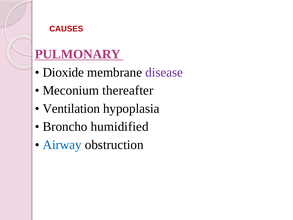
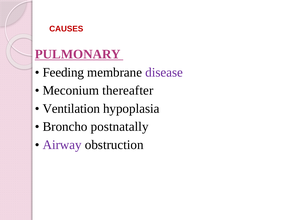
Dioxide: Dioxide -> Feeding
humidified: humidified -> postnatally
Airway colour: blue -> purple
